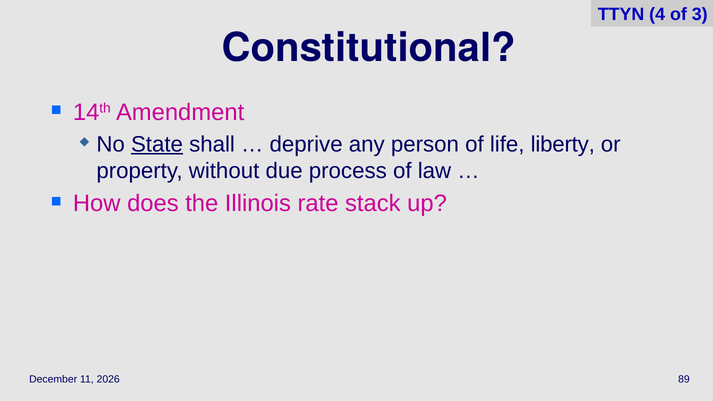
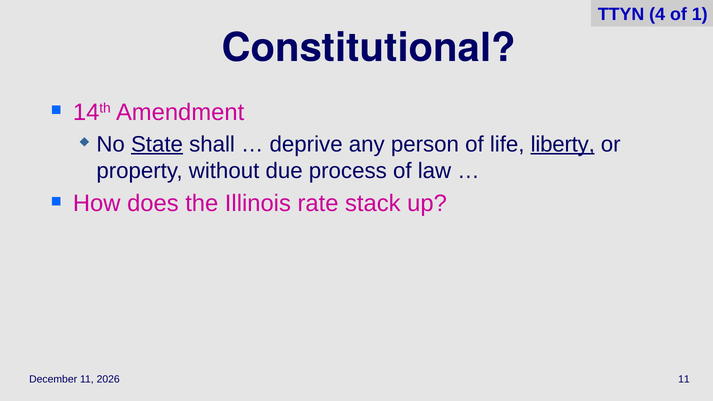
3: 3 -> 1
liberty underline: none -> present
89 at (684, 380): 89 -> 11
